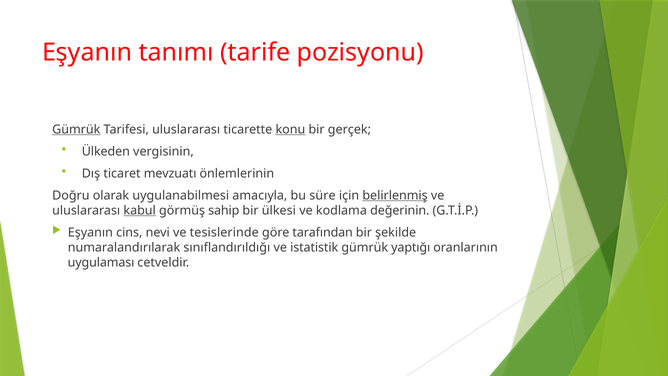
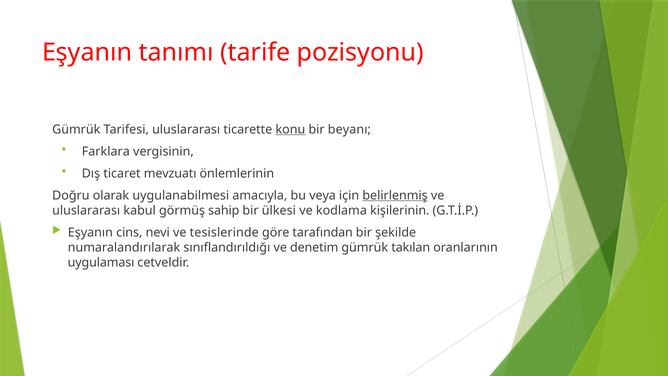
Gümrük at (76, 129) underline: present -> none
gerçek: gerçek -> beyanı
Ülkeden: Ülkeden -> Farklara
süre: süre -> veya
kabul underline: present -> none
değerinin: değerinin -> kişilerinin
istatistik: istatistik -> denetim
yaptığı: yaptığı -> takılan
